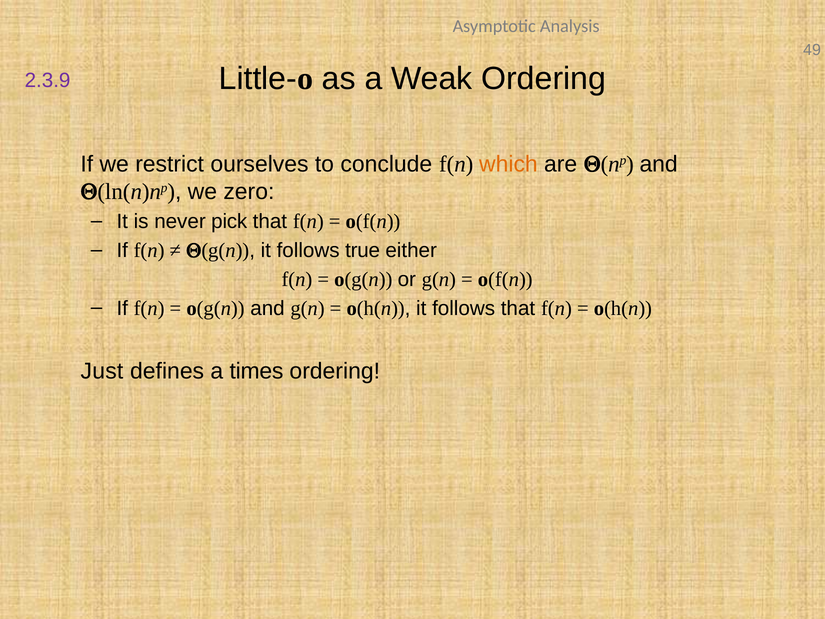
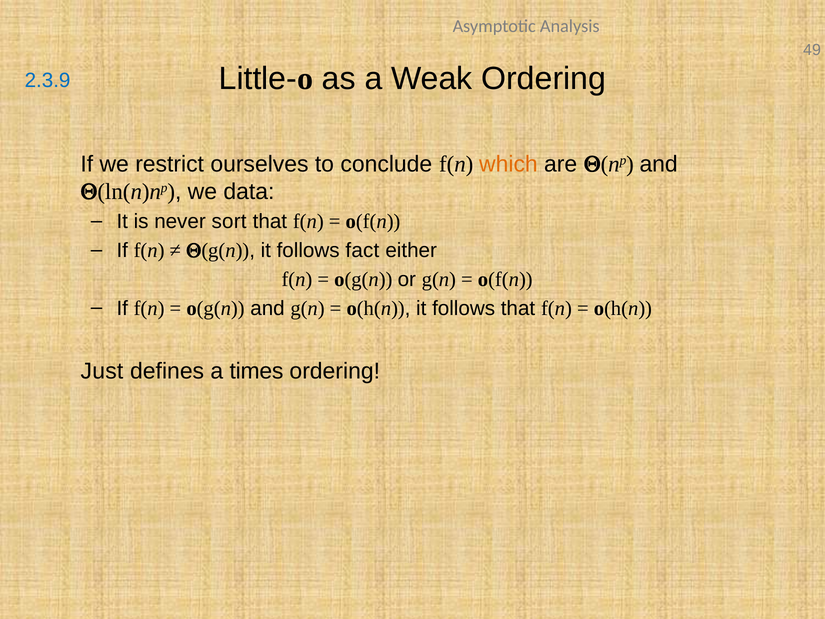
2.3.9 colour: purple -> blue
zero: zero -> data
pick: pick -> sort
true: true -> fact
